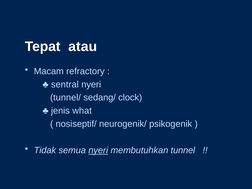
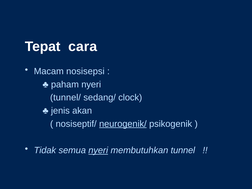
atau: atau -> cara
refractory: refractory -> nosisepsi
sentral: sentral -> paham
what: what -> akan
neurogenik/ underline: none -> present
